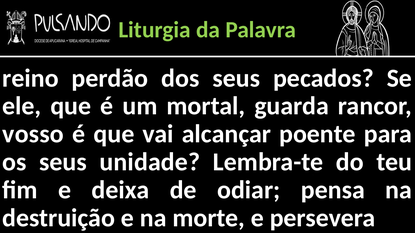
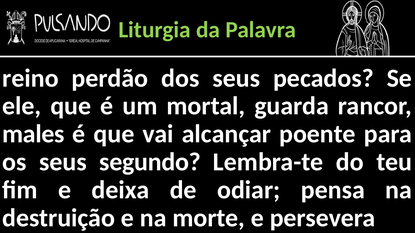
vosso: vosso -> males
unidade: unidade -> segundo
